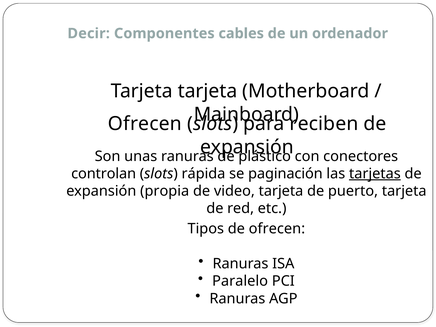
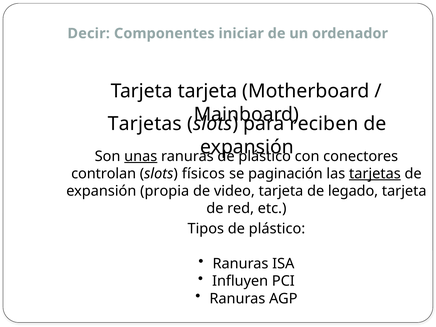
cables: cables -> iniciar
Ofrecen at (145, 124): Ofrecen -> Tarjetas
unas underline: none -> present
rápida: rápida -> físicos
puerto: puerto -> legado
Tipos de ofrecen: ofrecen -> plástico
Paralelo: Paralelo -> Influyen
